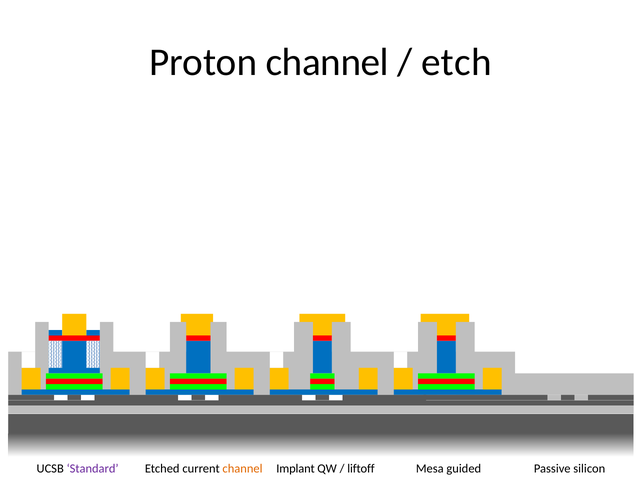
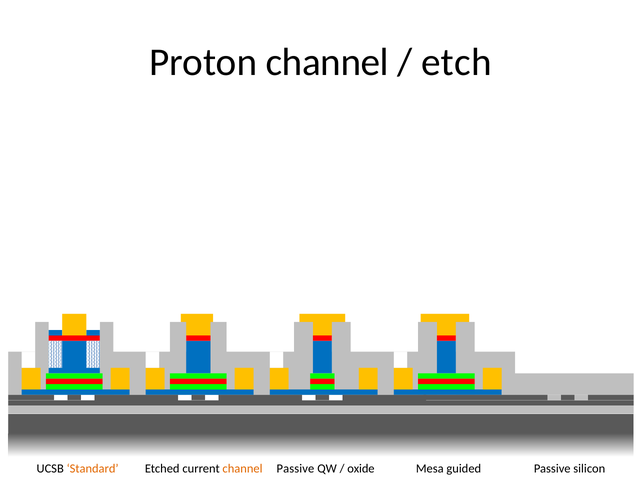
Standard colour: purple -> orange
Implant at (296, 468): Implant -> Passive
liftoff: liftoff -> oxide
